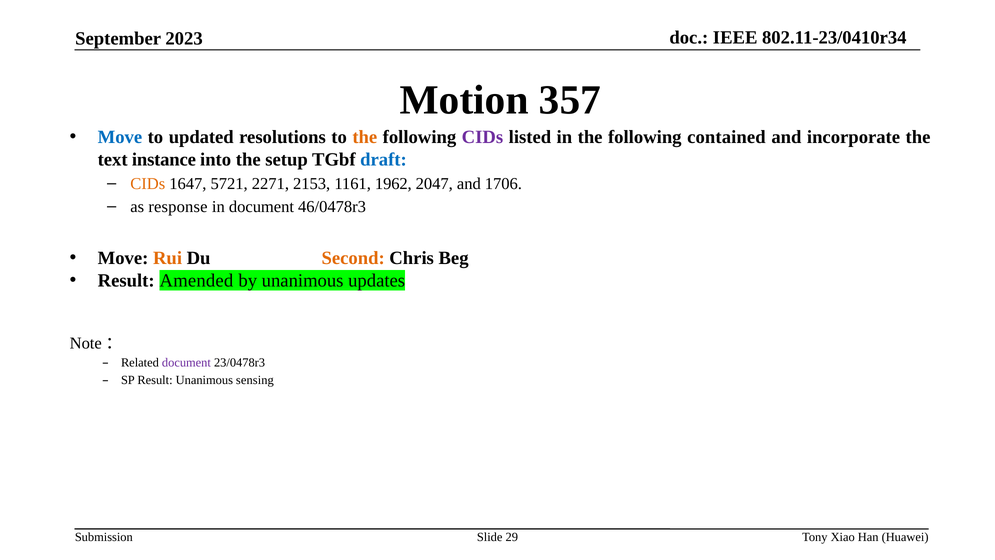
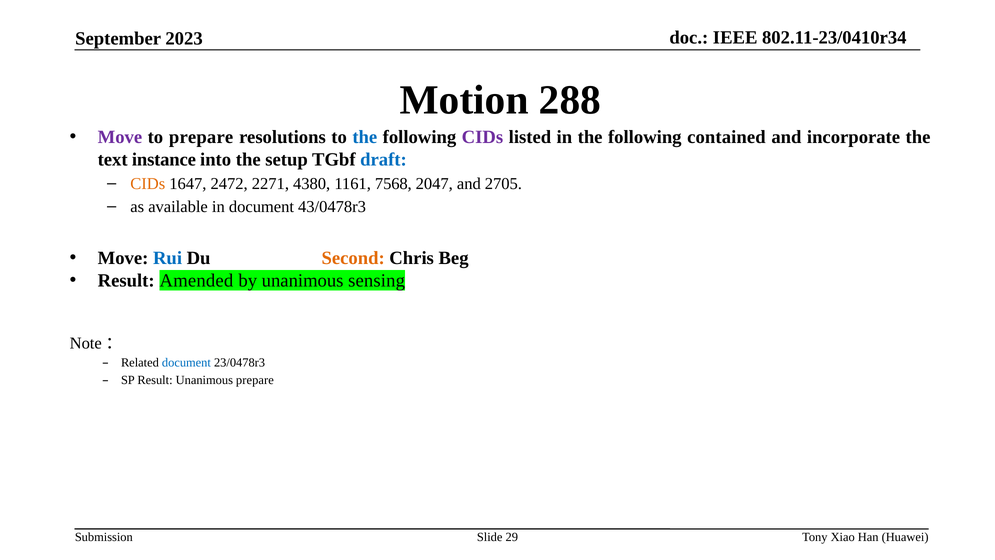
357: 357 -> 288
Move at (120, 137) colour: blue -> purple
to updated: updated -> prepare
the at (365, 137) colour: orange -> blue
5721: 5721 -> 2472
2153: 2153 -> 4380
1962: 1962 -> 7568
1706: 1706 -> 2705
response: response -> available
46/0478r3: 46/0478r3 -> 43/0478r3
Rui colour: orange -> blue
updates: updates -> sensing
document at (186, 363) colour: purple -> blue
Unanimous sensing: sensing -> prepare
